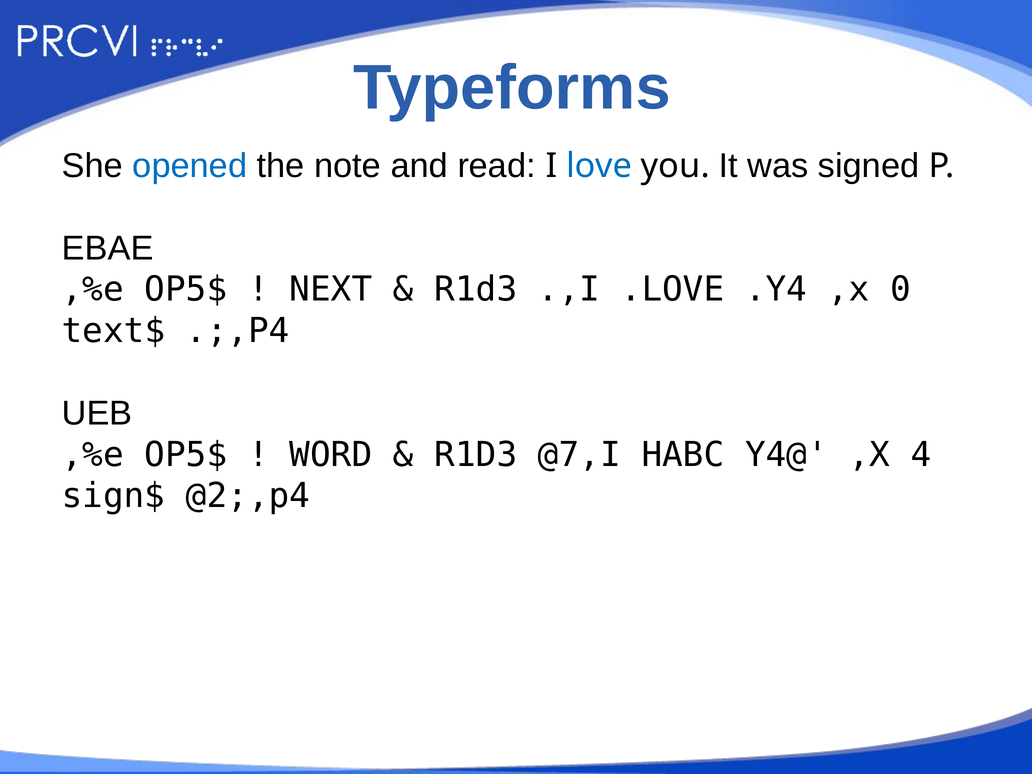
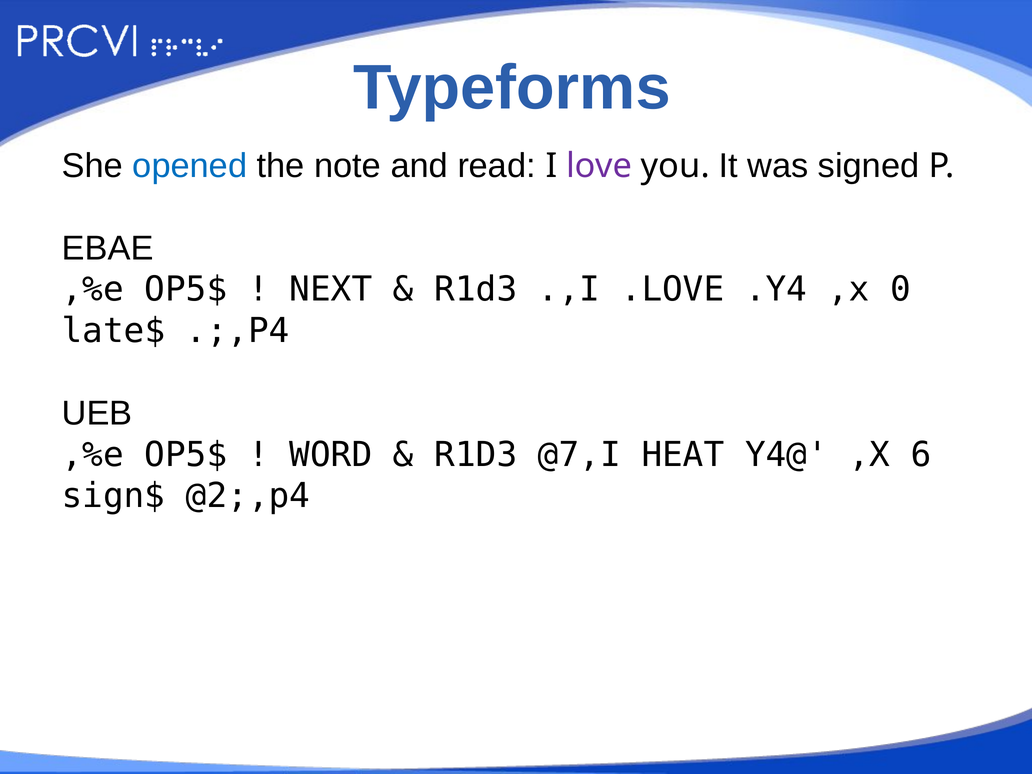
love colour: blue -> purple
text$: text$ -> late$
HABC: HABC -> HEAT
4: 4 -> 6
